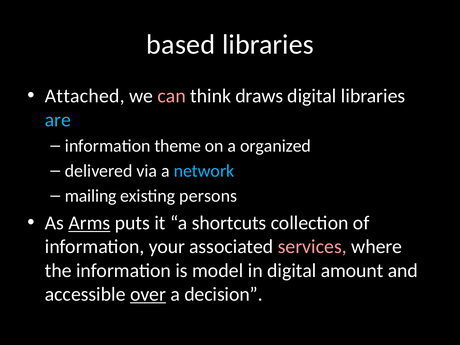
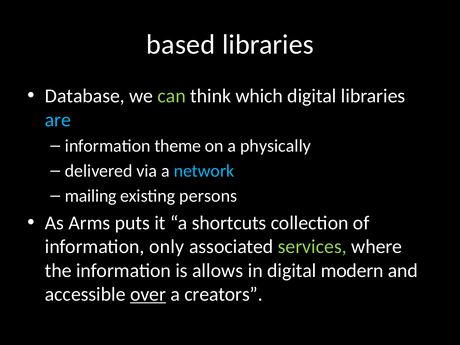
Attached: Attached -> Database
can colour: pink -> light green
draws: draws -> which
organized: organized -> physically
Arms underline: present -> none
your: your -> only
services colour: pink -> light green
model: model -> allows
amount: amount -> modern
decision: decision -> creators
